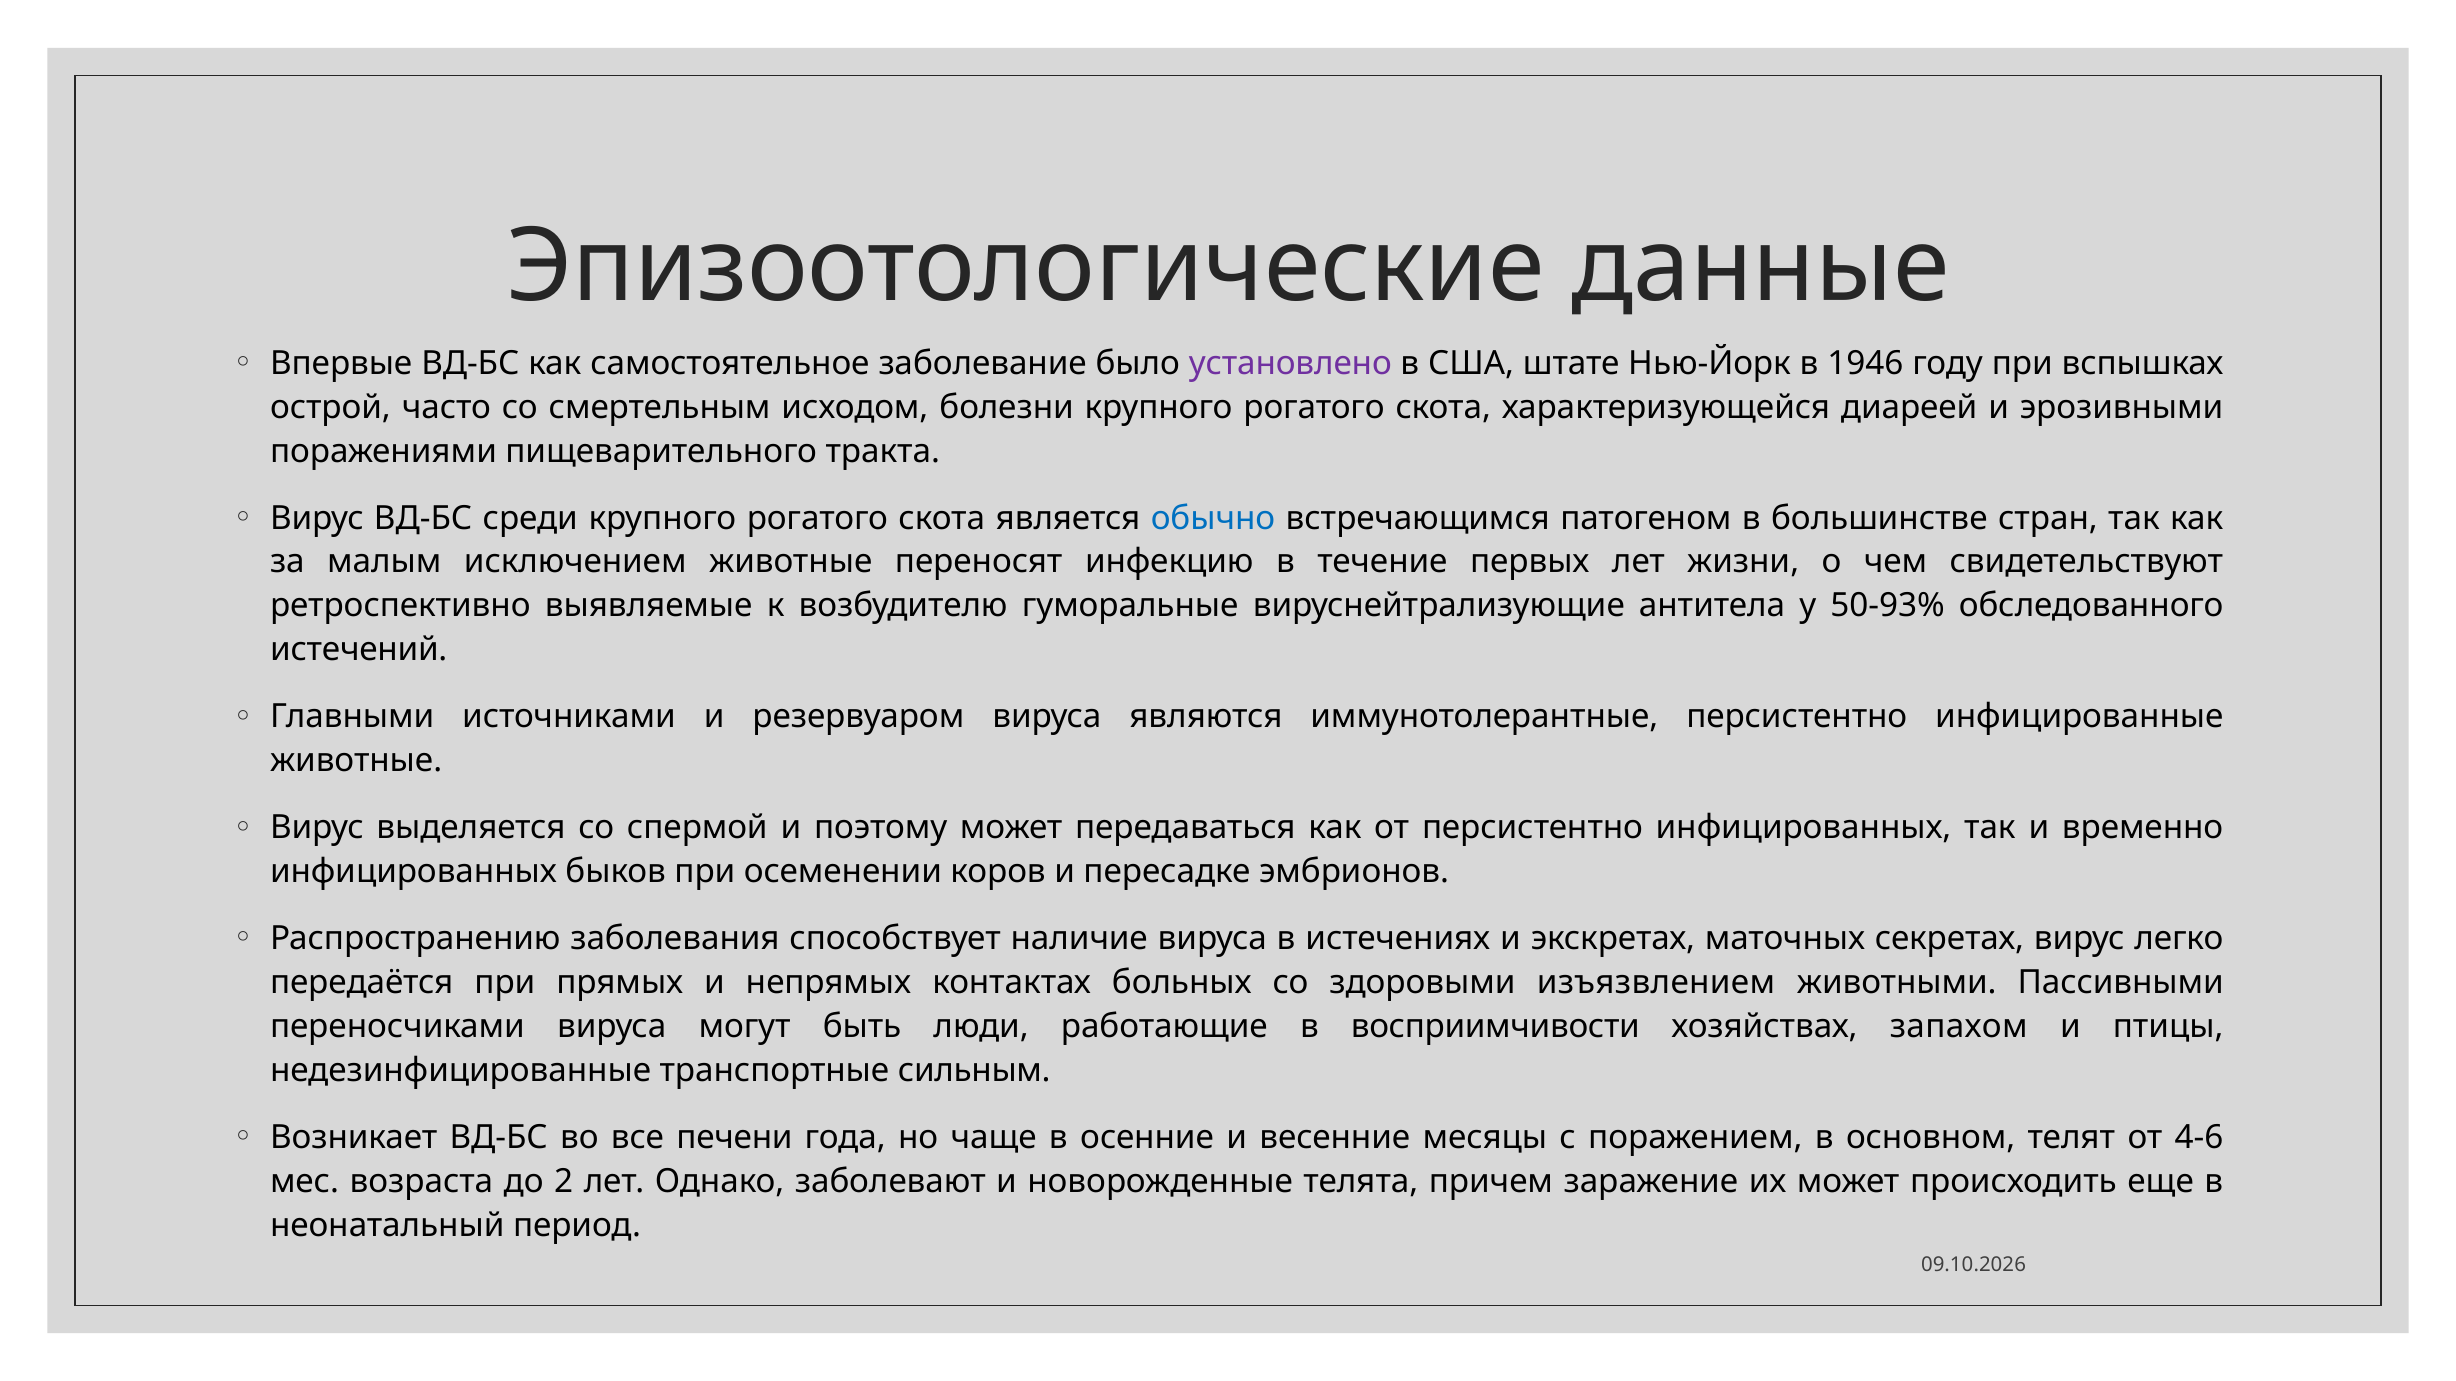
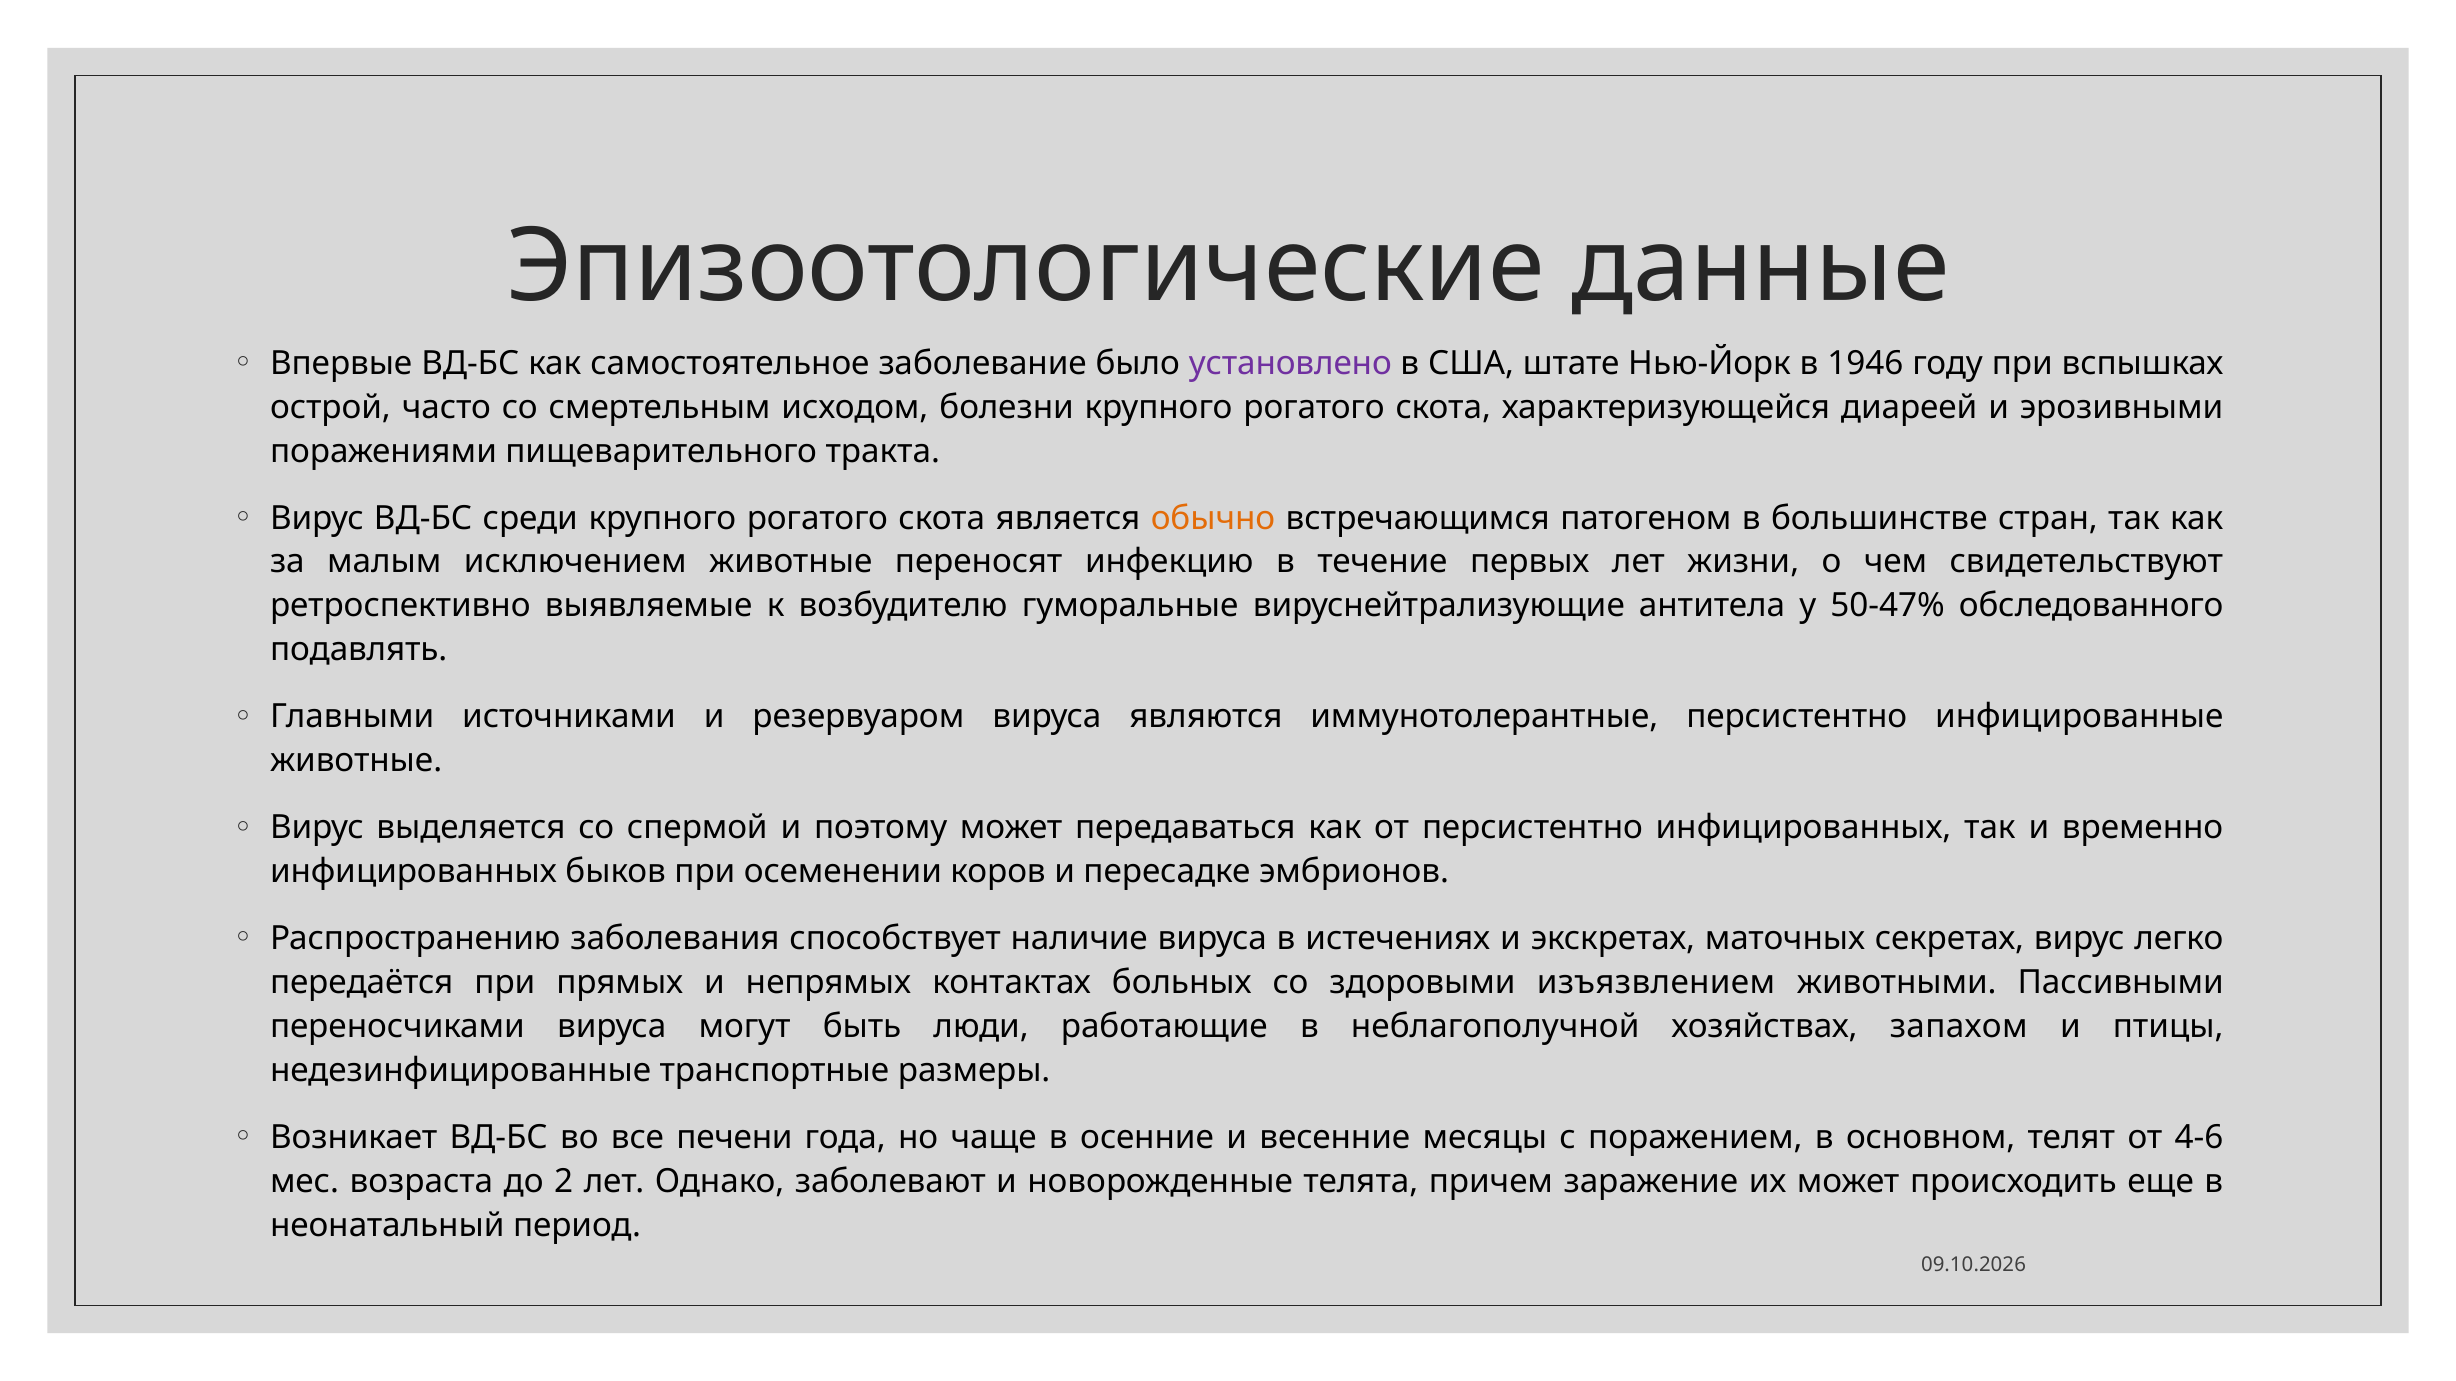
обычно colour: blue -> orange
50-93%: 50-93% -> 50-47%
истечений: истечений -> подавлять
восприимчивости: восприимчивости -> неблагополучной
сильным: сильным -> размеры
